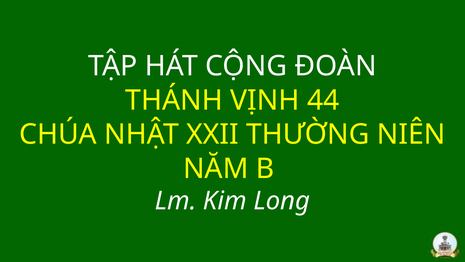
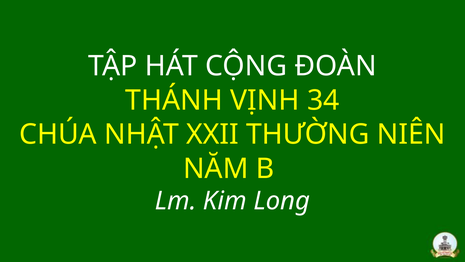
44: 44 -> 34
